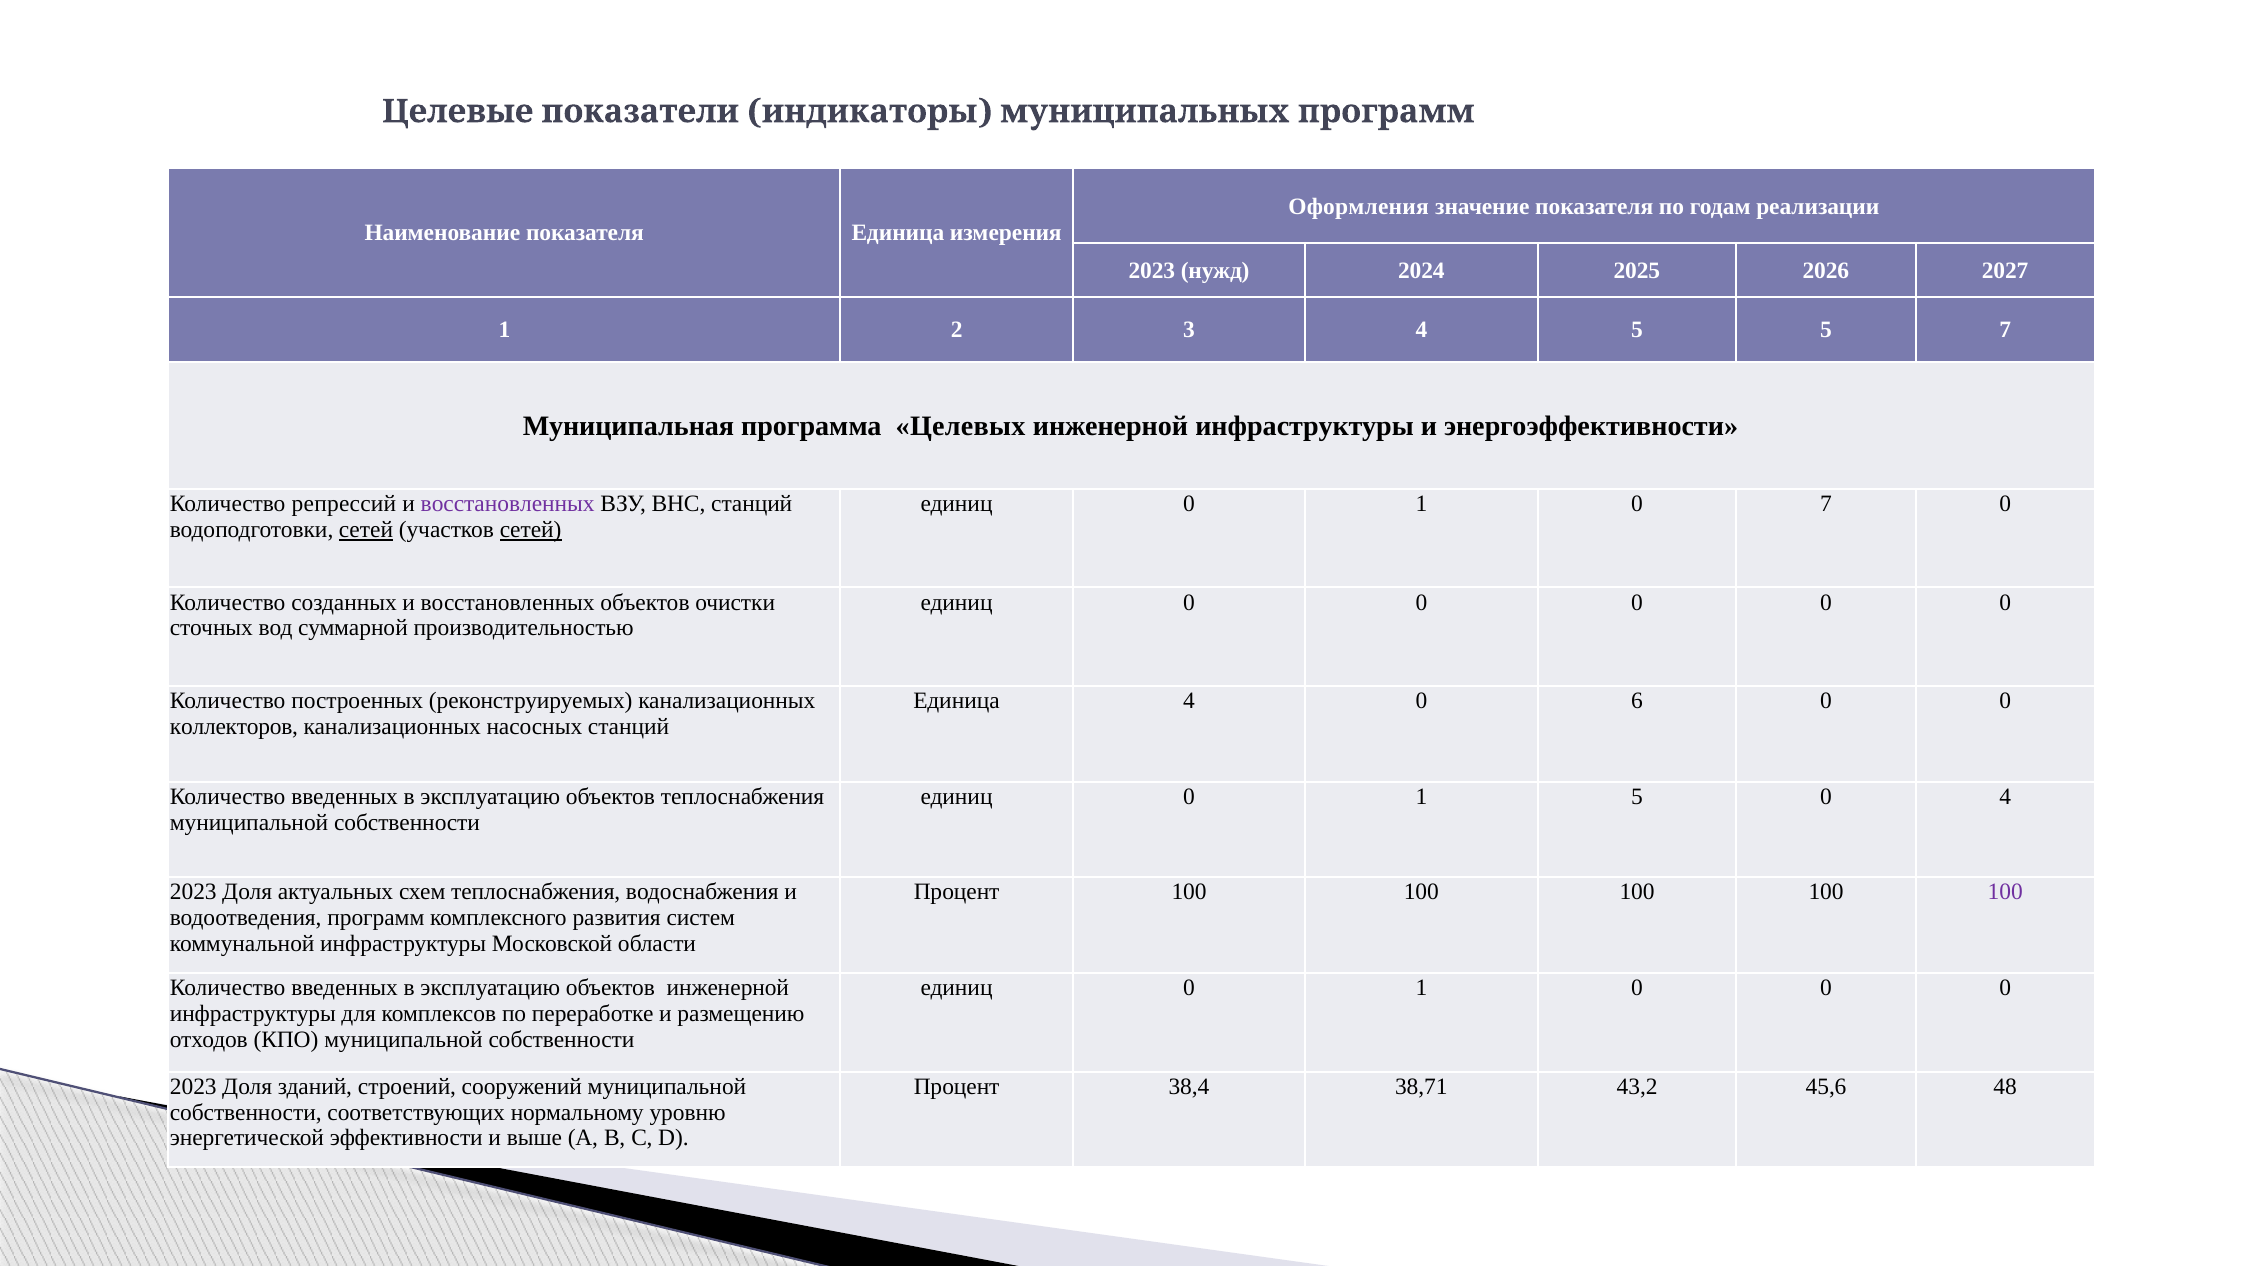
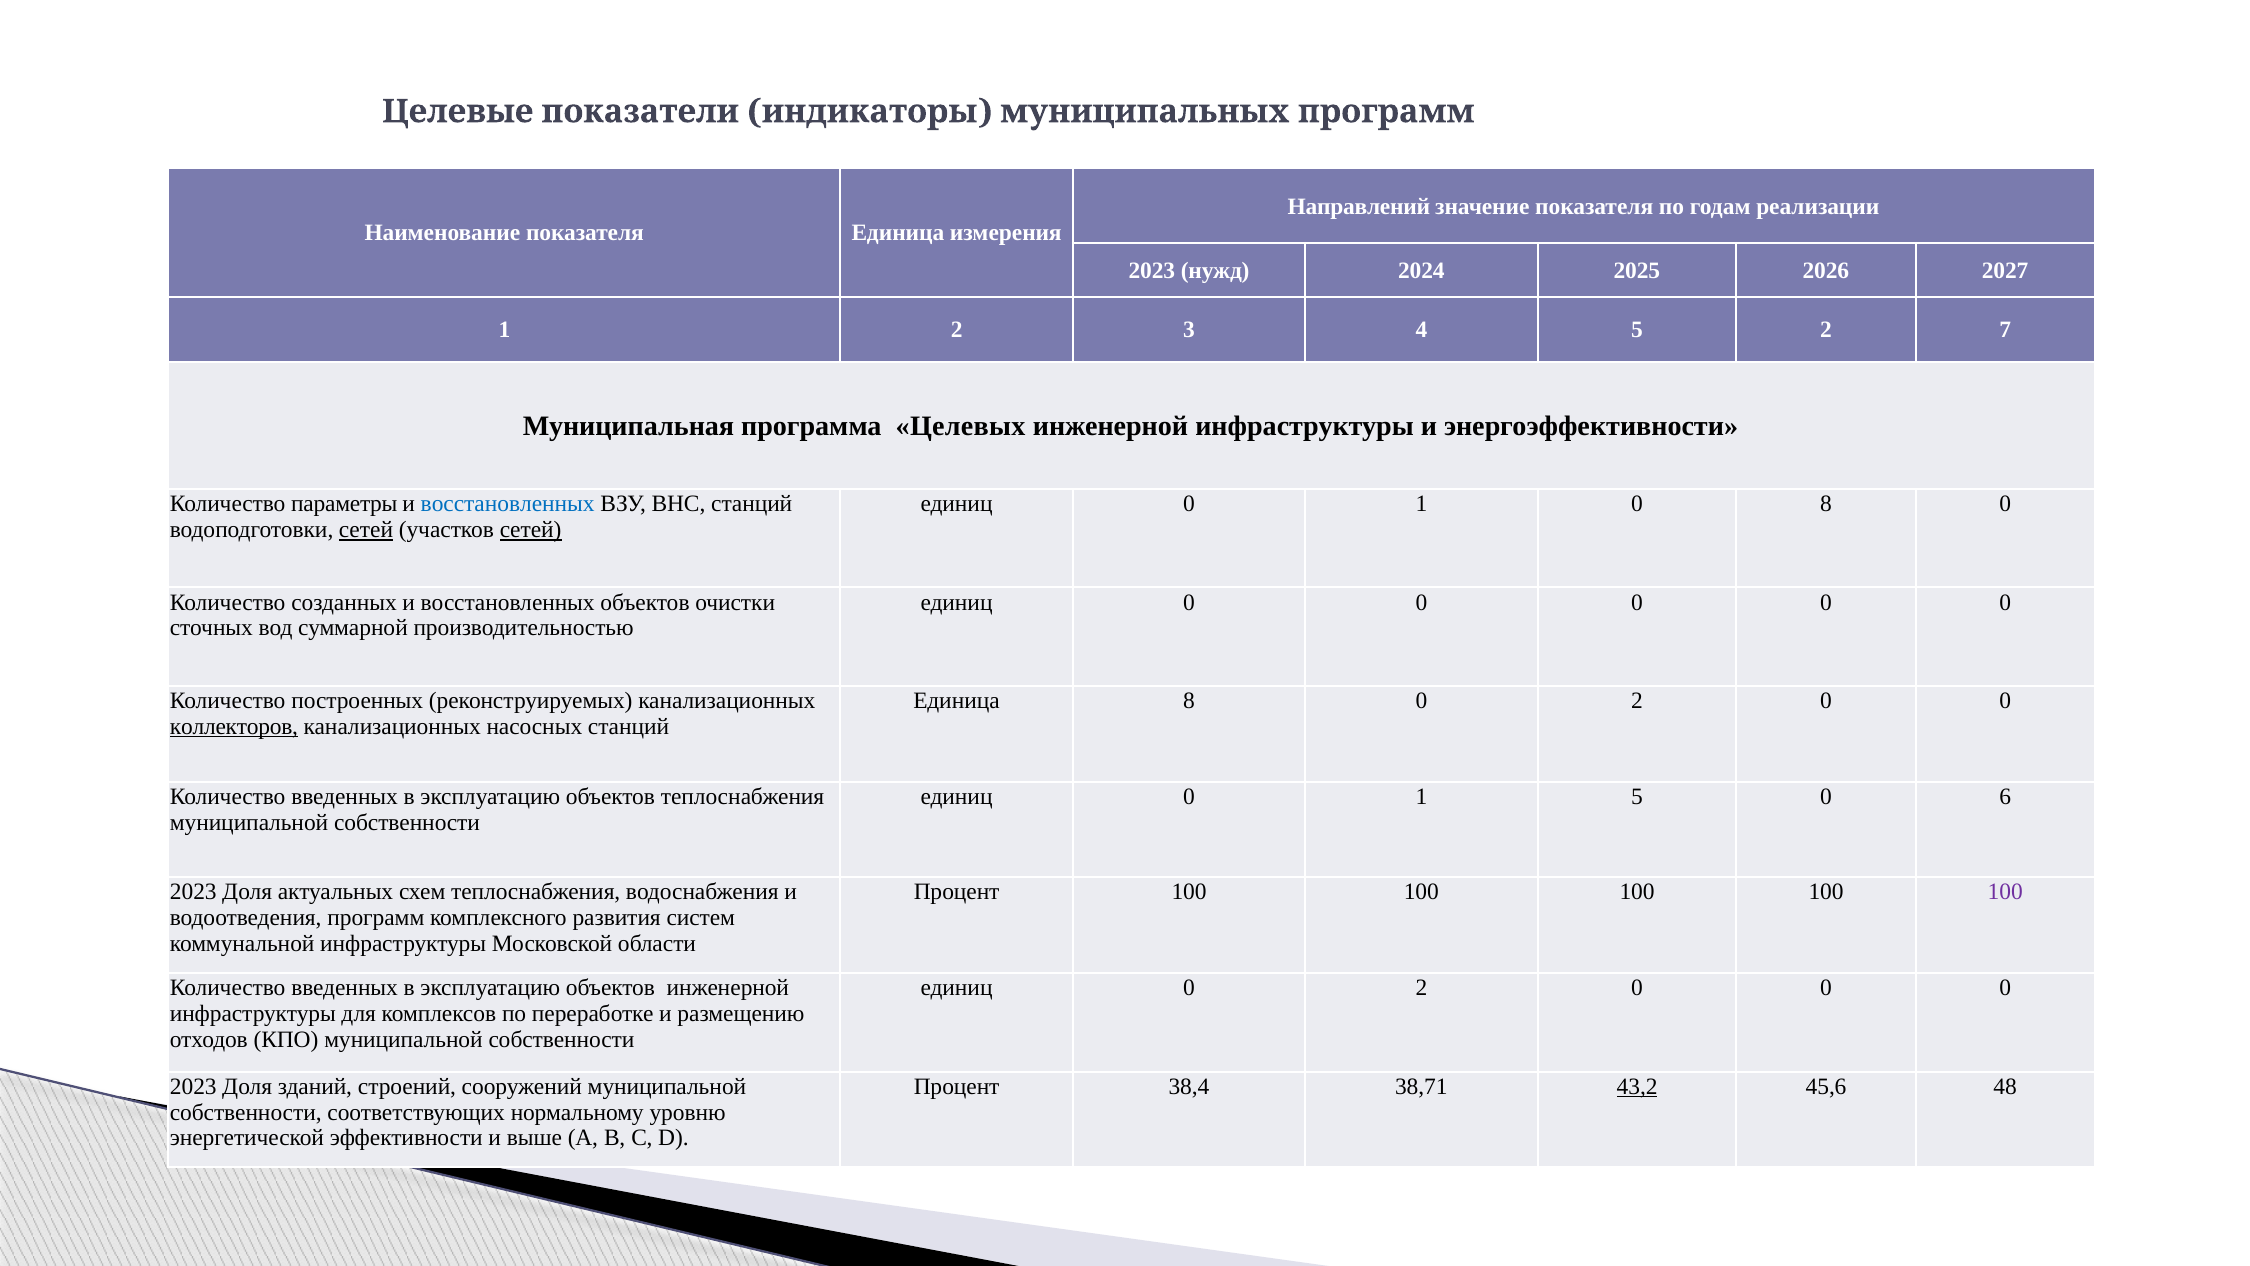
Оформления: Оформления -> Направлений
5 5: 5 -> 2
репрессий: репрессий -> параметры
восстановленных at (508, 504) colour: purple -> blue
0 7: 7 -> 8
Единица 4: 4 -> 8
6 at (1637, 700): 6 -> 2
коллекторов underline: none -> present
0 4: 4 -> 6
1 at (1421, 988): 1 -> 2
43,2 underline: none -> present
